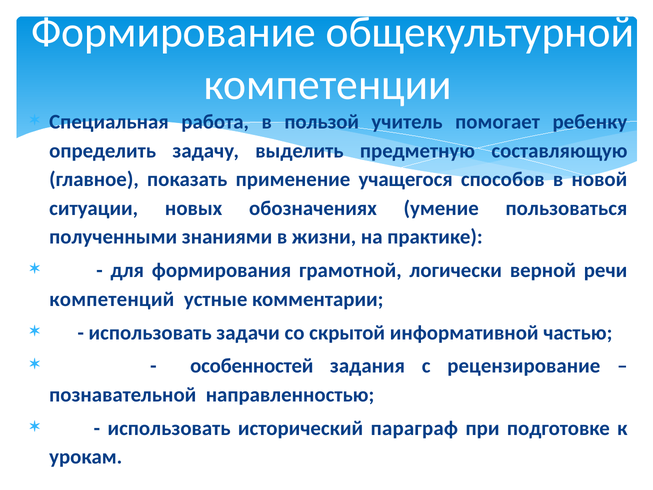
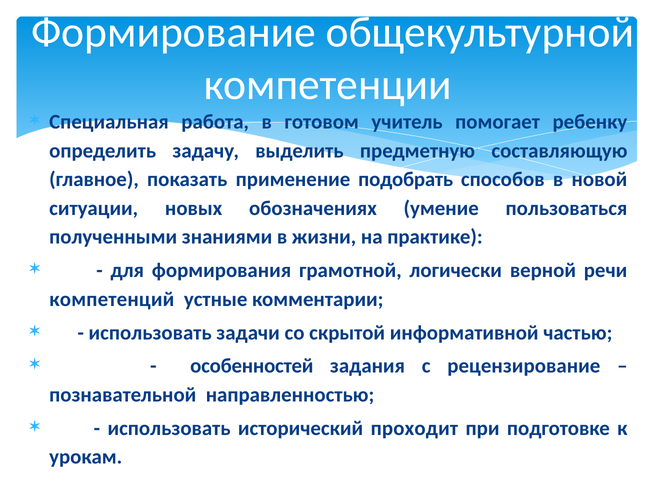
пользой: пользой -> готовом
учащегося: учащегося -> подобрать
параграф: параграф -> проходит
